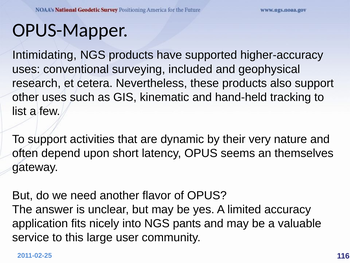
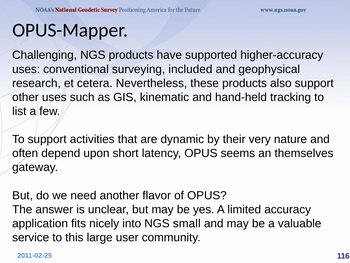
Intimidating: Intimidating -> Challenging
pants: pants -> small
